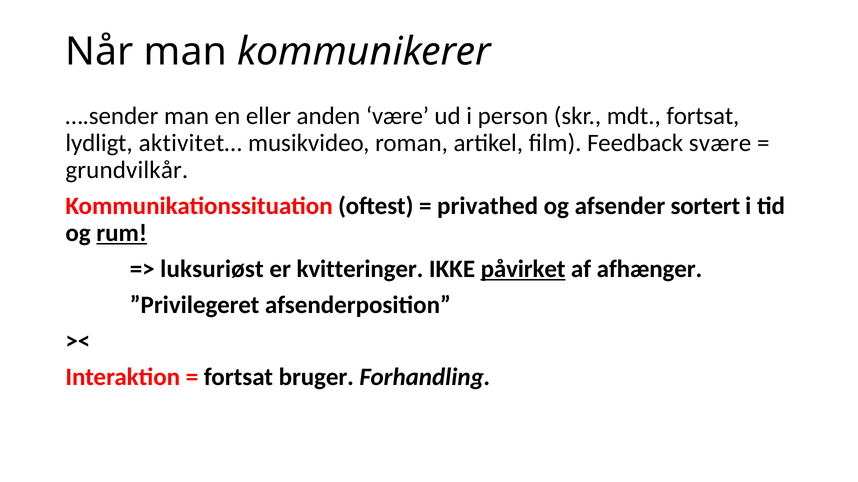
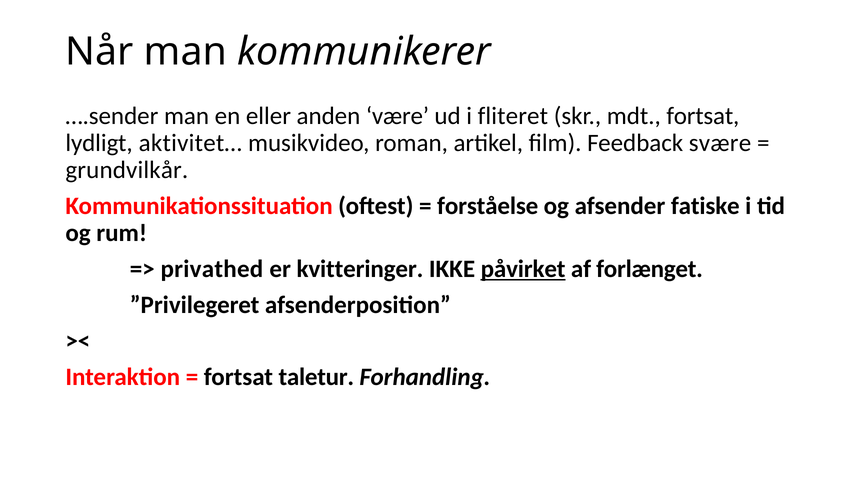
person: person -> fliteret
privathed: privathed -> forståelse
sortert: sortert -> fatiske
rum underline: present -> none
luksuriøst: luksuriøst -> privathed
afhænger: afhænger -> forlænget
bruger: bruger -> taletur
